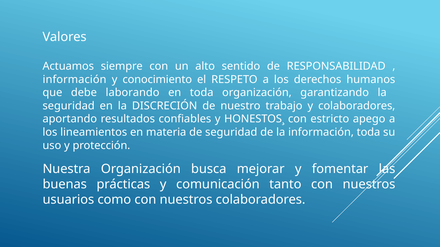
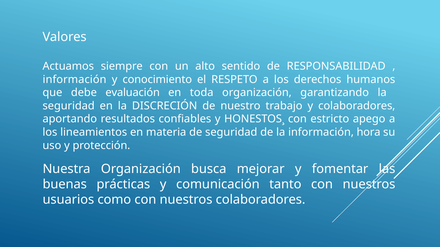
laborando: laborando -> evaluación
información toda: toda -> hora
